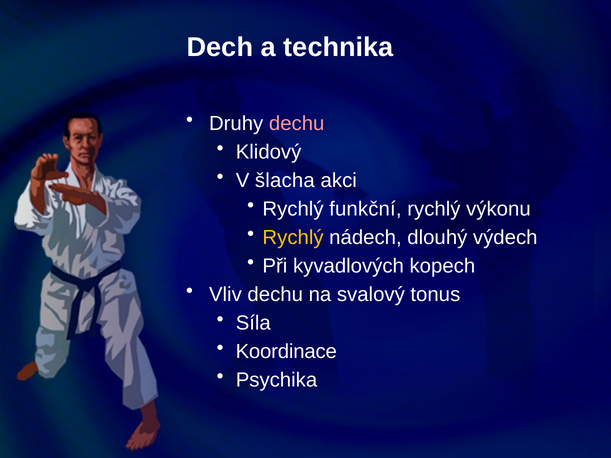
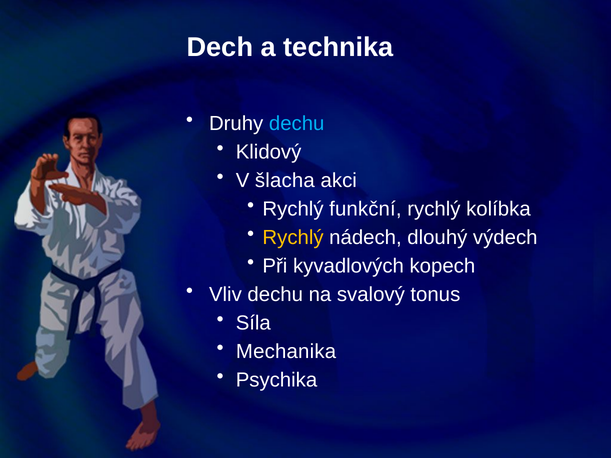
dechu at (297, 124) colour: pink -> light blue
výkonu: výkonu -> kolíbka
Koordinace: Koordinace -> Mechanika
